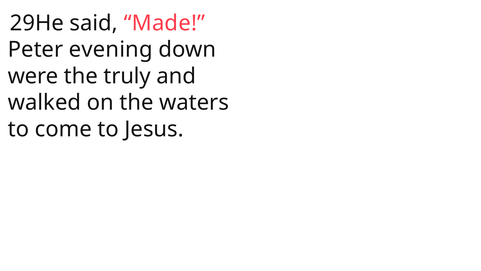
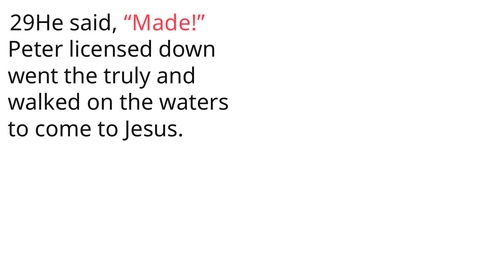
evening: evening -> licensed
were: were -> went
